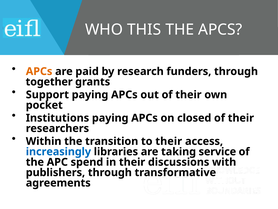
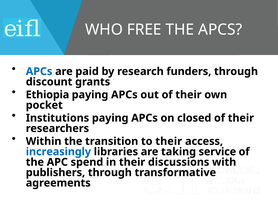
THIS: THIS -> FREE
APCs at (39, 71) colour: orange -> blue
together: together -> discount
Support: Support -> Ethiopia
